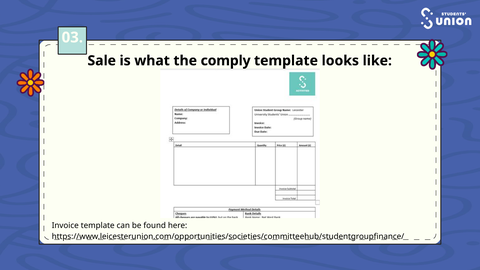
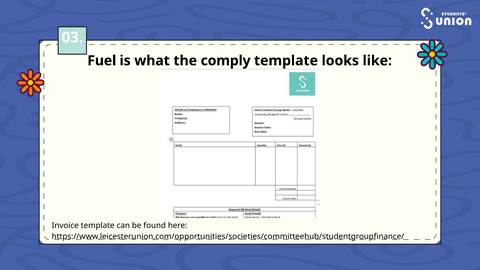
Sale: Sale -> Fuel
